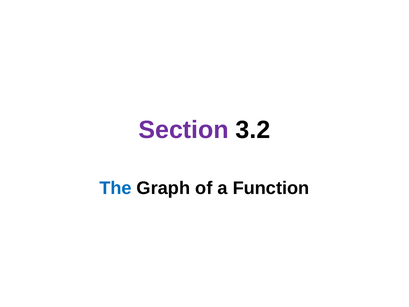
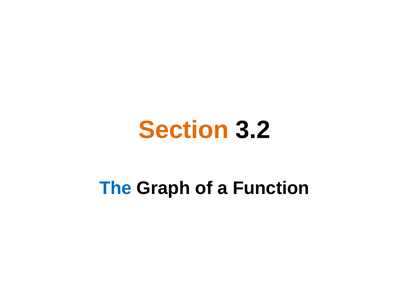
Section colour: purple -> orange
